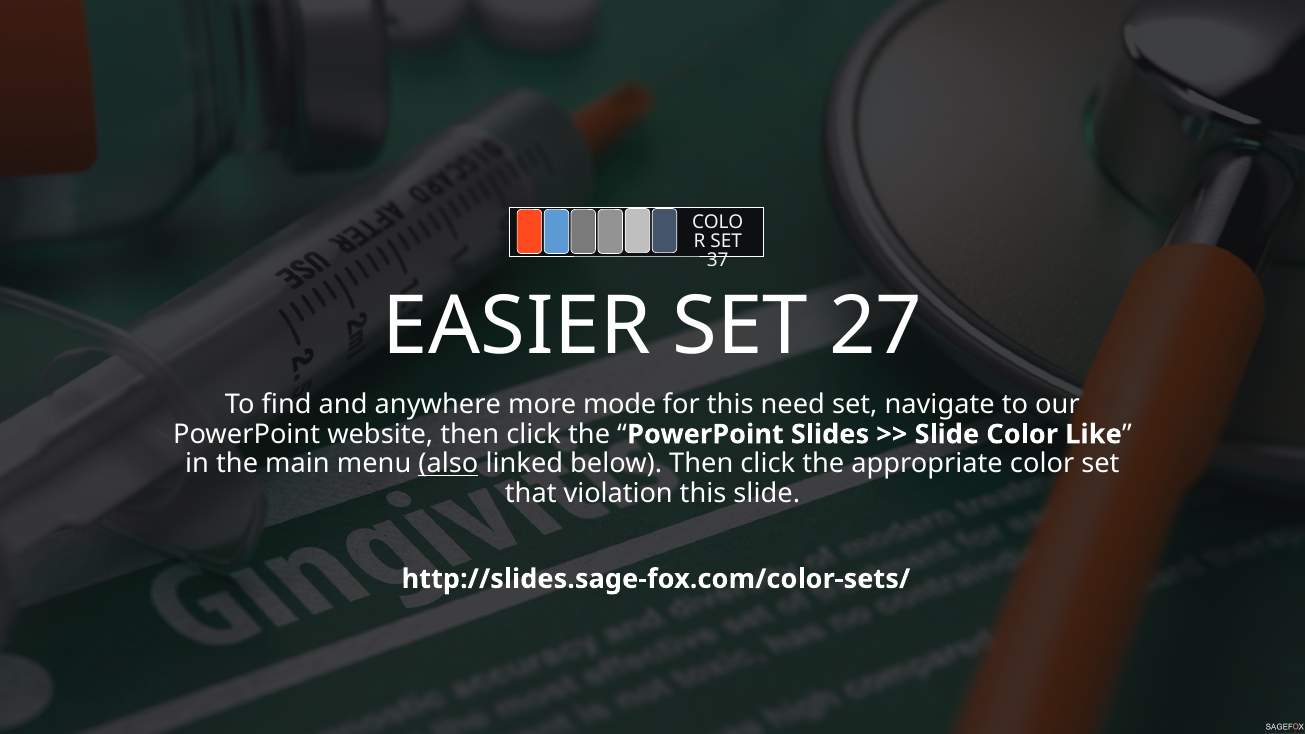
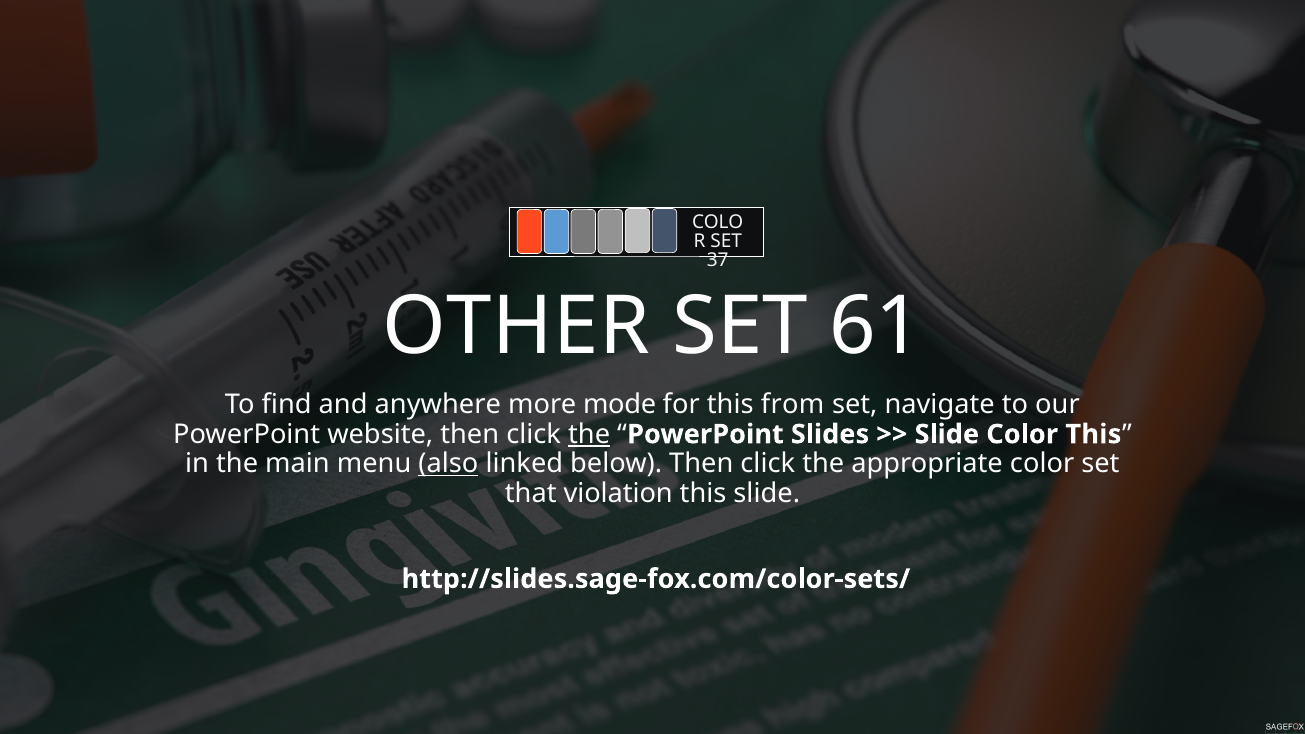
EASIER: EASIER -> OTHER
27: 27 -> 61
need: need -> from
the at (589, 434) underline: none -> present
Color Like: Like -> This
